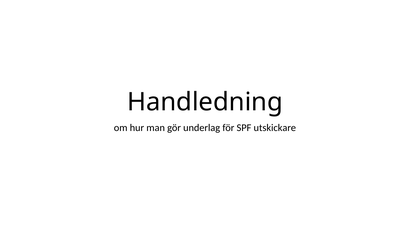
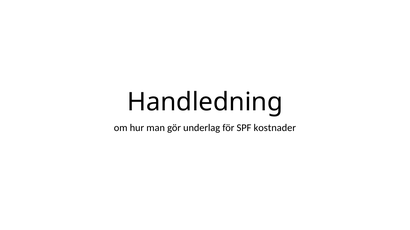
utskickare: utskickare -> kostnader
